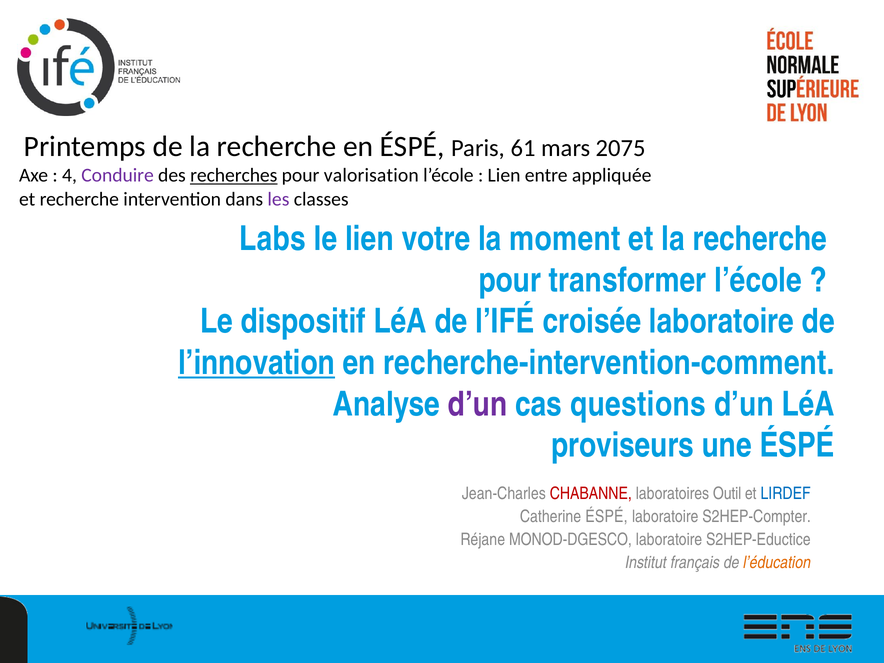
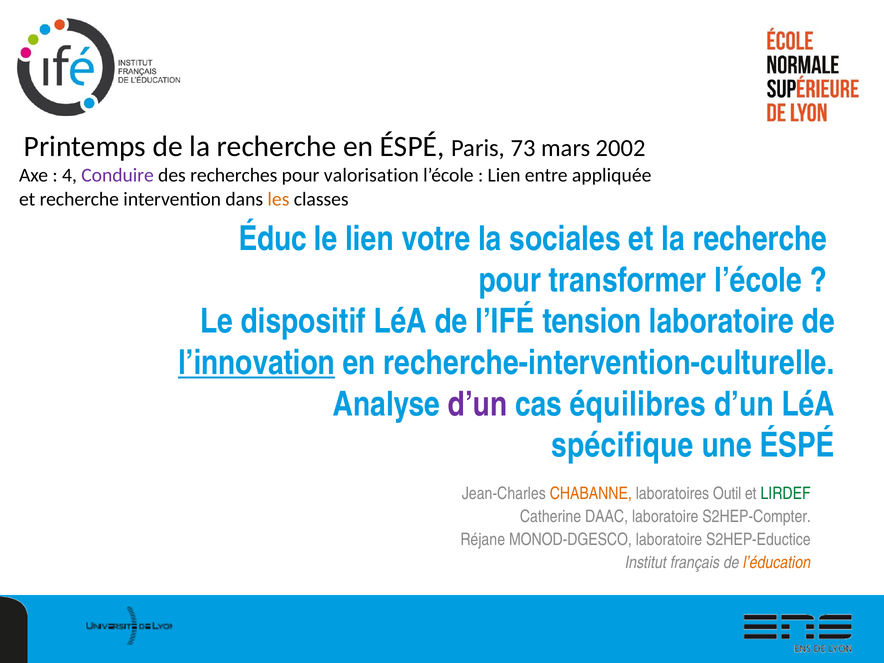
61: 61 -> 73
2075: 2075 -> 2002
recherches underline: present -> none
les colour: purple -> orange
Labs: Labs -> Éduc
moment: moment -> sociales
croisée: croisée -> tension
recherche-intervention-comment: recherche-intervention-comment -> recherche-intervention-culturelle
questions: questions -> équilibres
proviseurs: proviseurs -> spécifique
CHABANNE colour: red -> orange
LIRDEF colour: blue -> green
Catherine ÉSPÉ: ÉSPÉ -> DAAC
